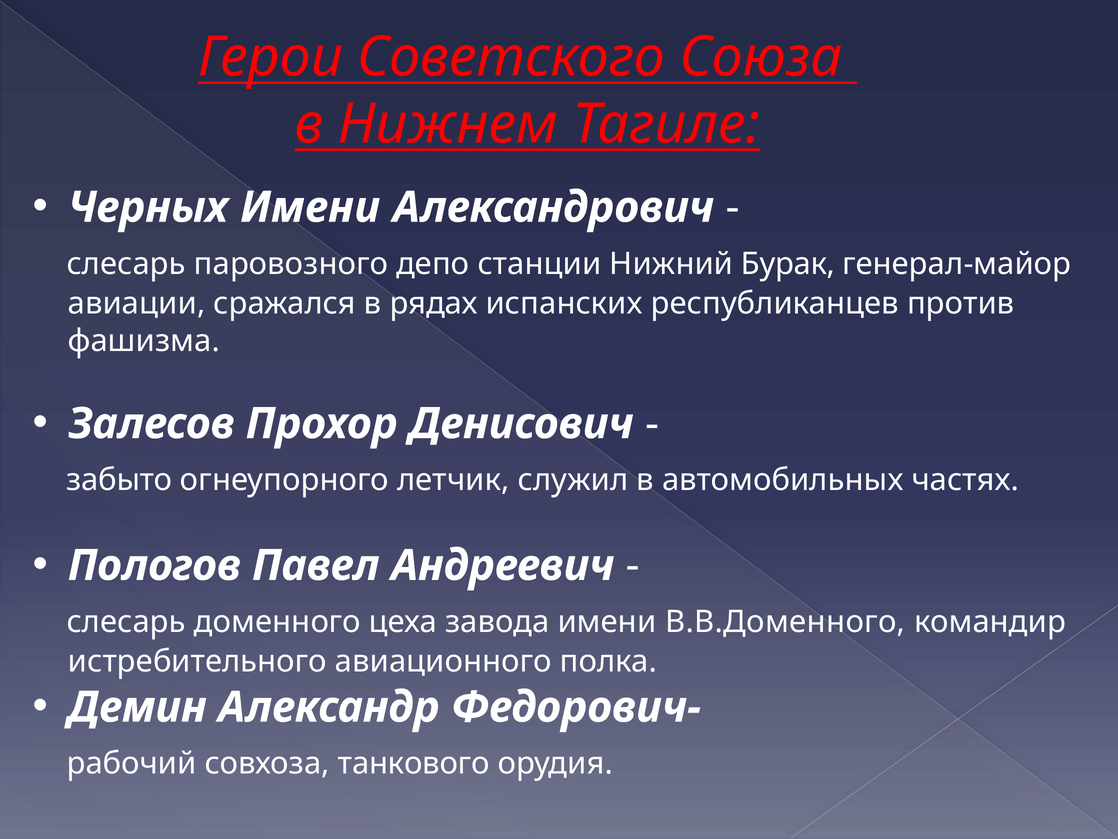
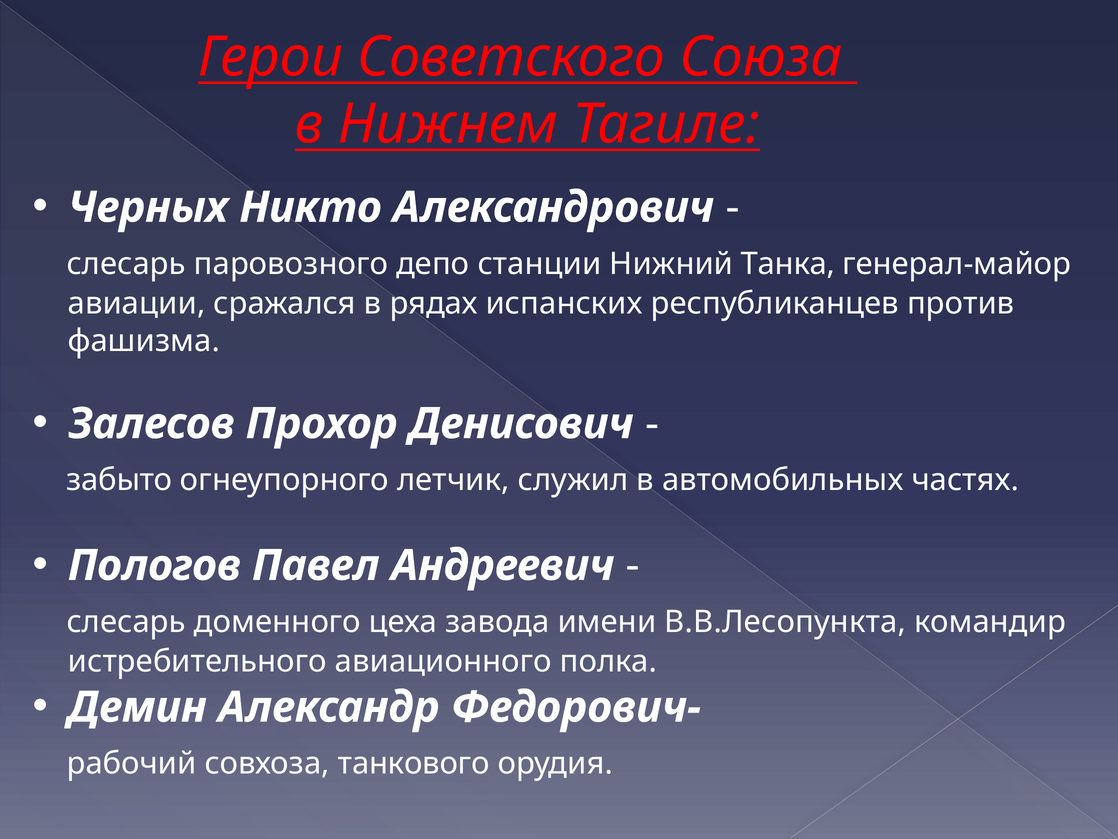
Черных Имени: Имени -> Никто
Бурак: Бурак -> Танка
В.В.Доменного: В.В.Доменного -> В.В.Лесопункта
